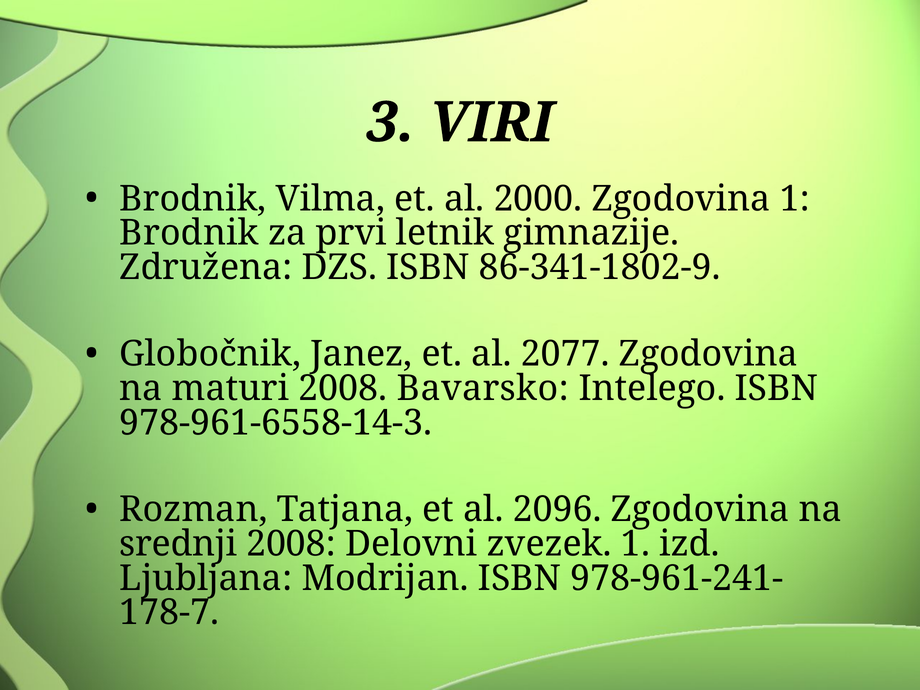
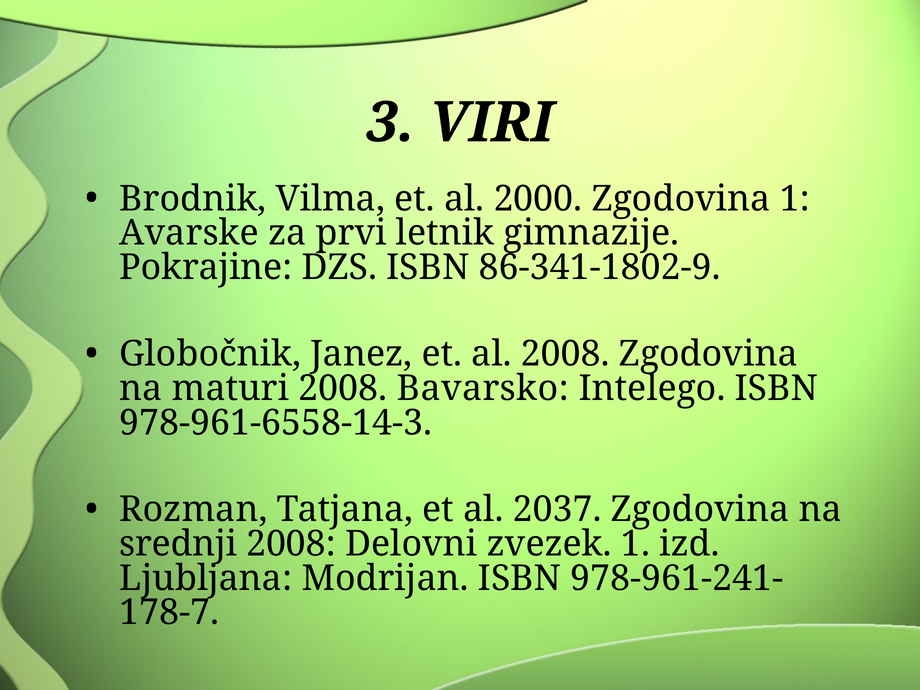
Brodnik at (189, 233): Brodnik -> Avarske
Združena: Združena -> Pokrajine
al 2077: 2077 -> 2008
2096: 2096 -> 2037
